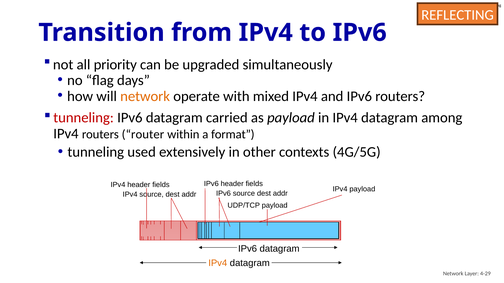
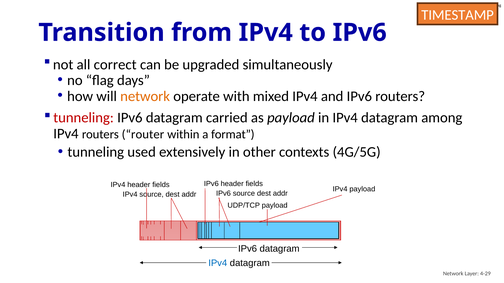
REFLECTING: REFLECTING -> TIMESTAMP
priority: priority -> correct
IPv4 at (218, 263) colour: orange -> blue
